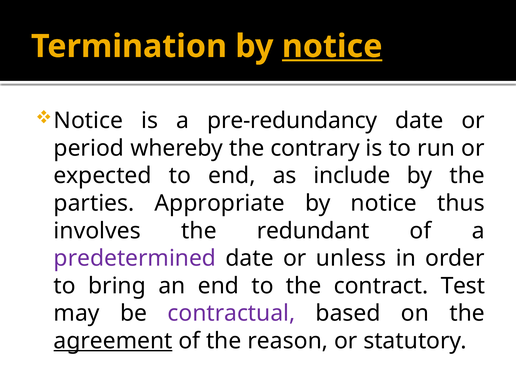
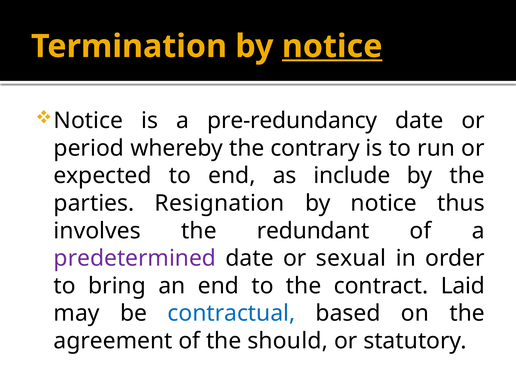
Appropriate: Appropriate -> Resignation
unless: unless -> sexual
Test: Test -> Laid
contractual colour: purple -> blue
agreement underline: present -> none
reason: reason -> should
